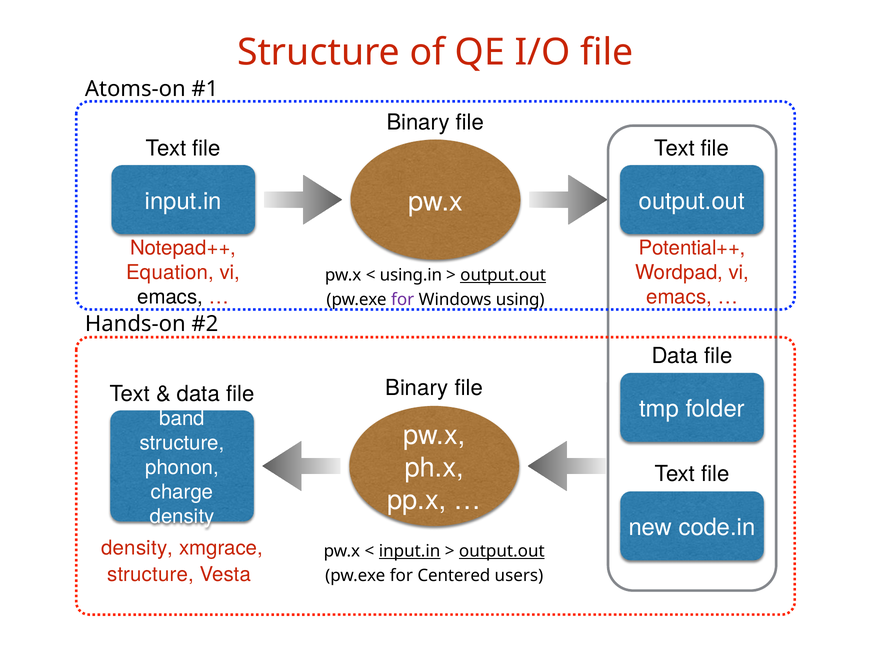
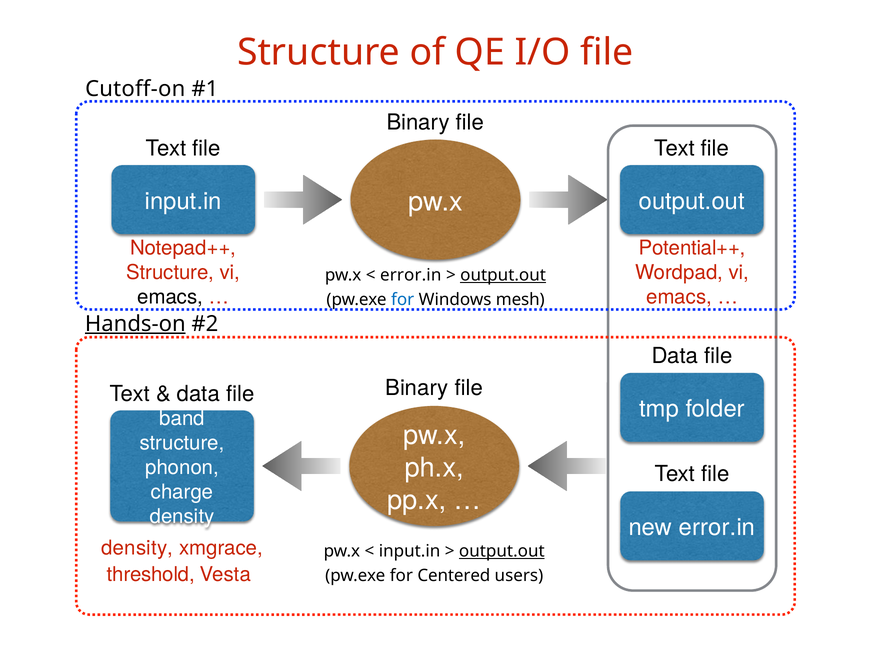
Atoms-on: Atoms-on -> Cutoff-on
Equation at (170, 272): Equation -> Structure
using.in at (411, 275): using.in -> error.in
for at (403, 300) colour: purple -> blue
using: using -> mesh
Hands-on underline: none -> present
new code.in: code.in -> error.in
input.in at (410, 551) underline: present -> none
structure at (151, 575): structure -> threshold
